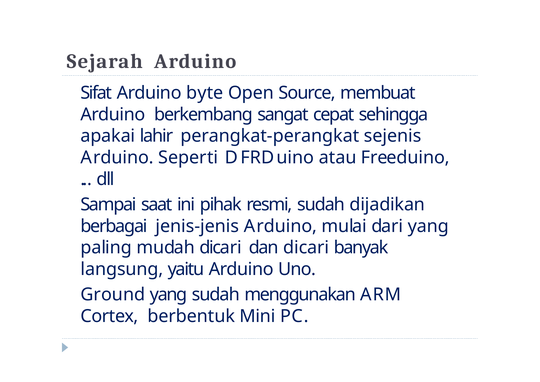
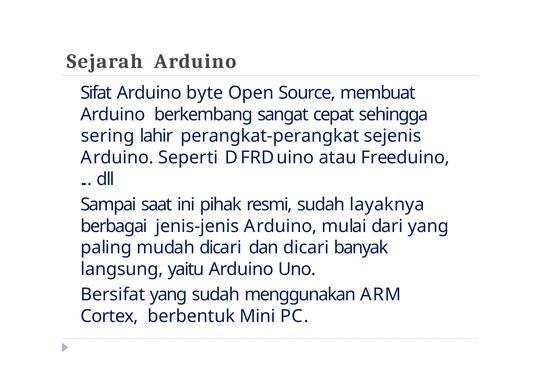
apakai: apakai -> sering
dijadikan: dijadikan -> layaknya
Ground: Ground -> Bersifat
